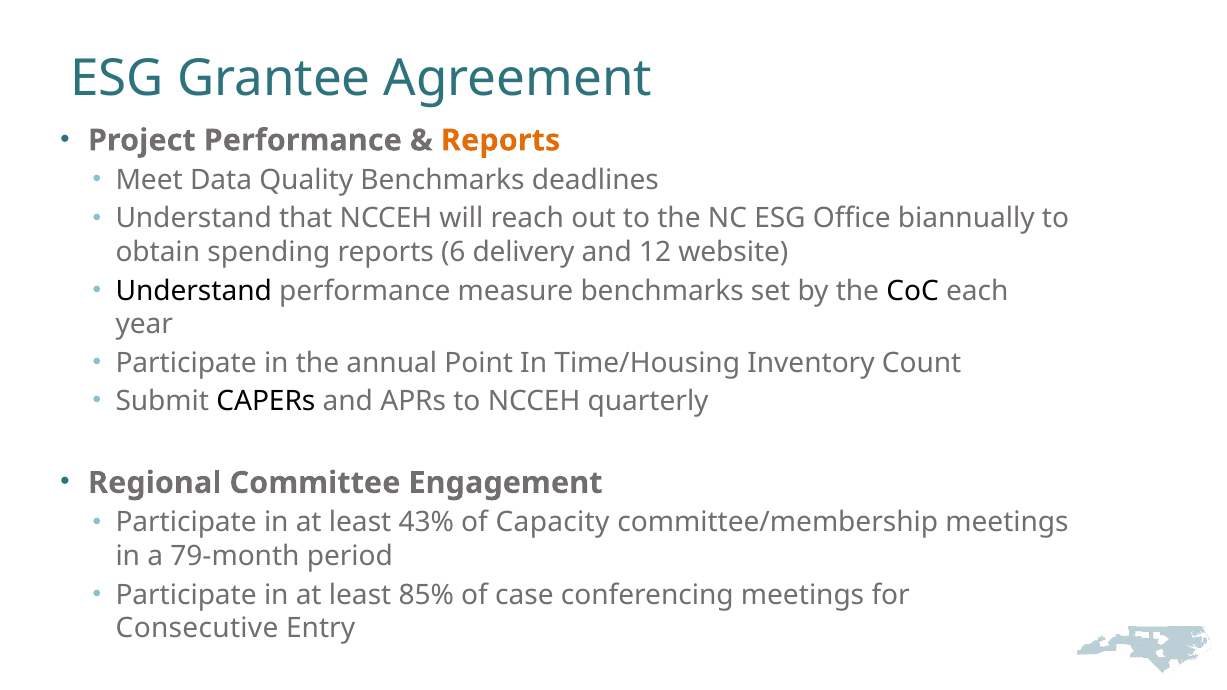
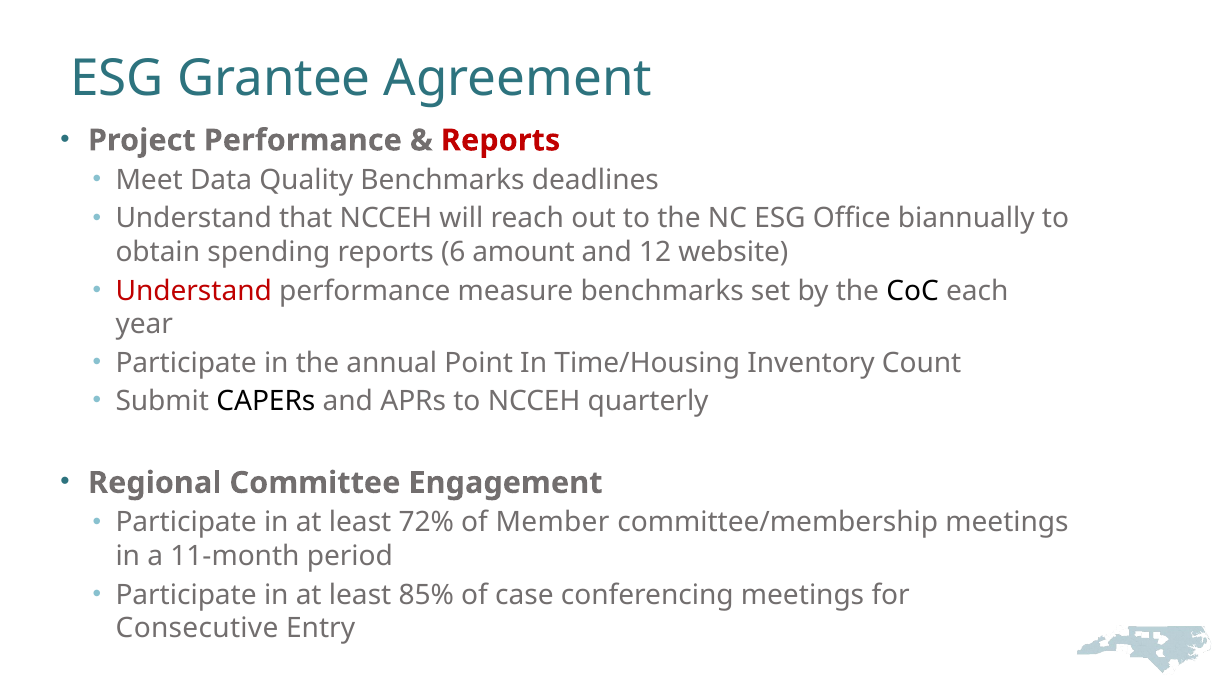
Reports at (501, 140) colour: orange -> red
delivery: delivery -> amount
Understand at (194, 291) colour: black -> red
43%: 43% -> 72%
Capacity: Capacity -> Member
79-month: 79-month -> 11-month
